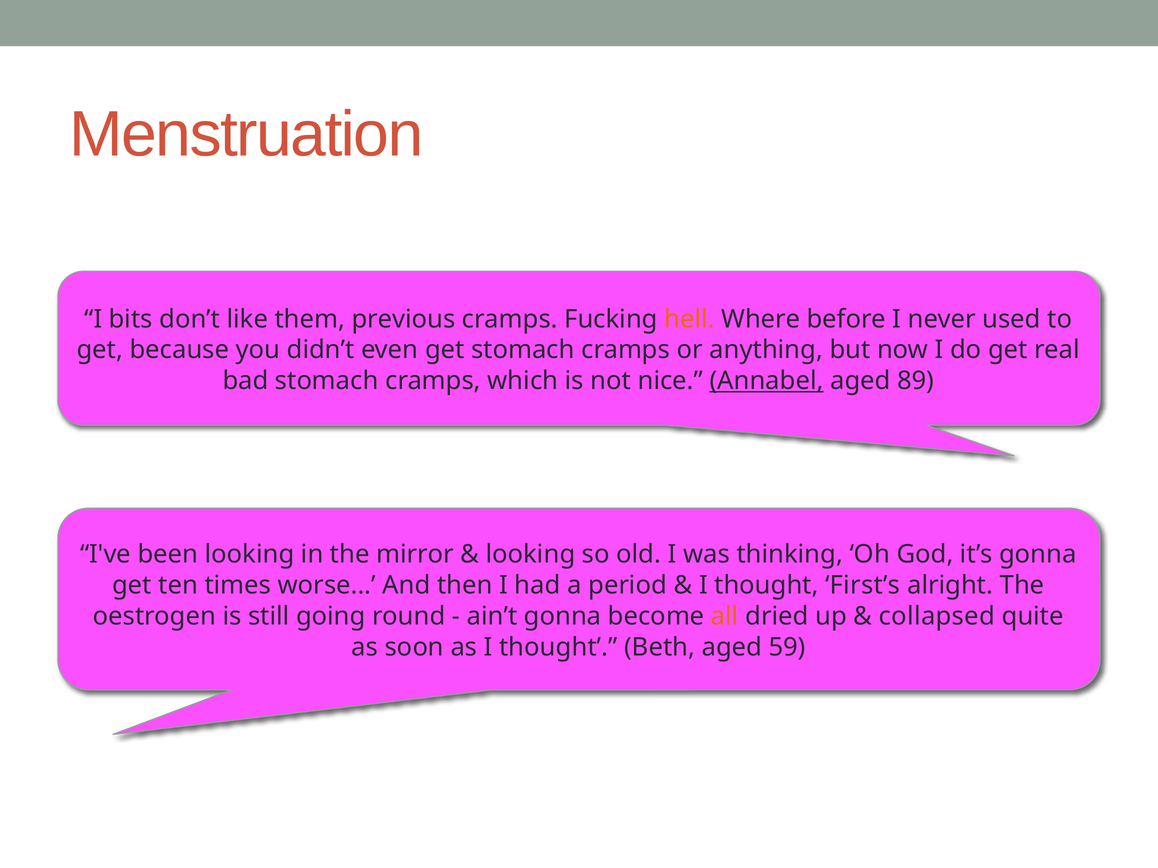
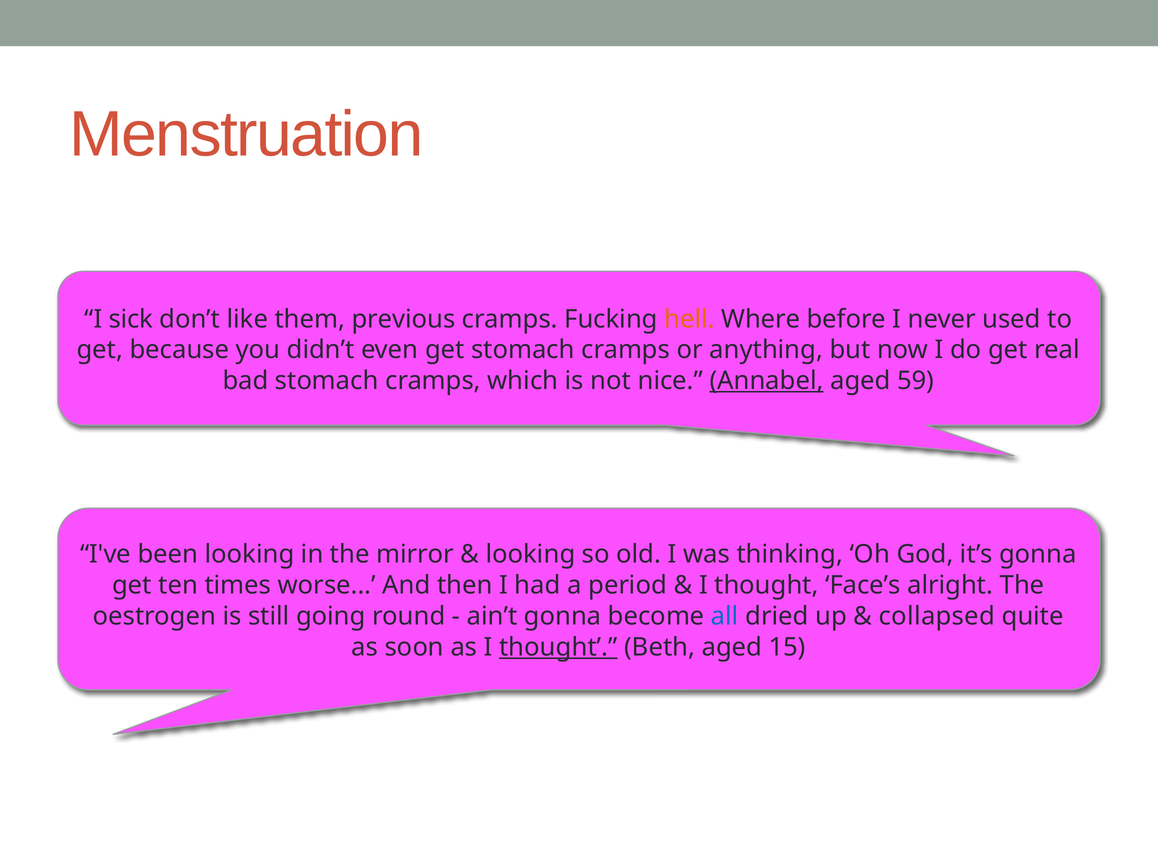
bits: bits -> sick
89: 89 -> 59
First’s: First’s -> Face’s
all colour: orange -> blue
thought at (558, 647) underline: none -> present
59: 59 -> 15
